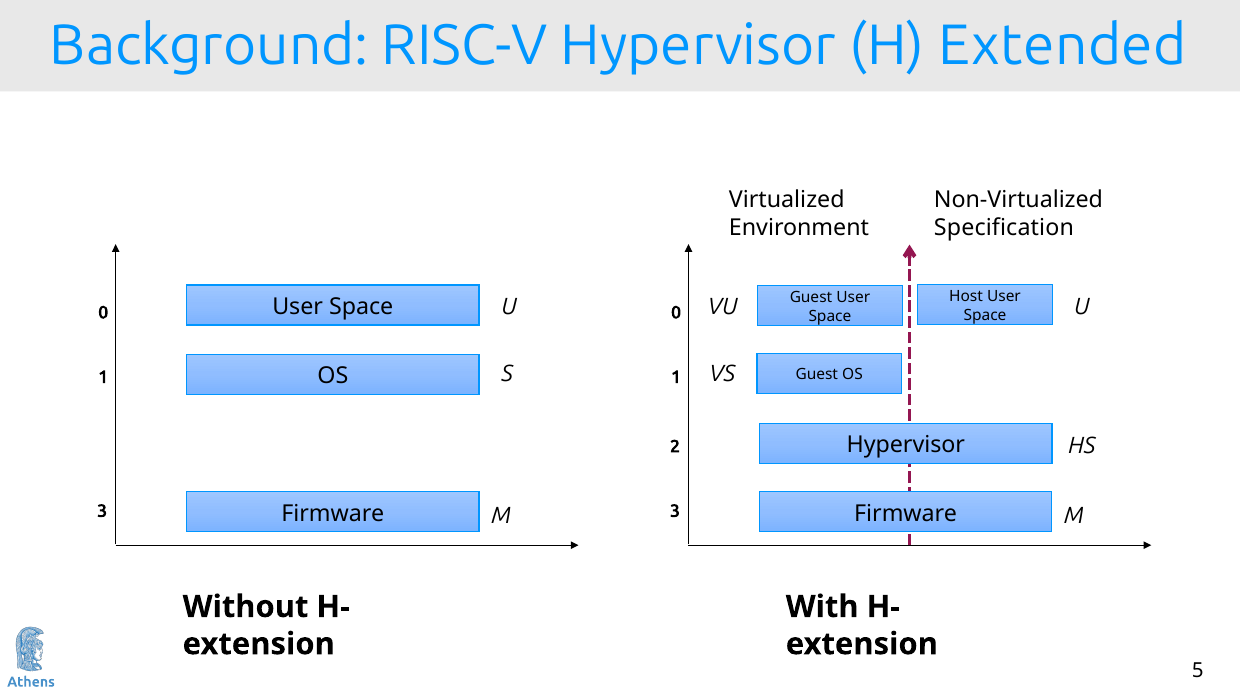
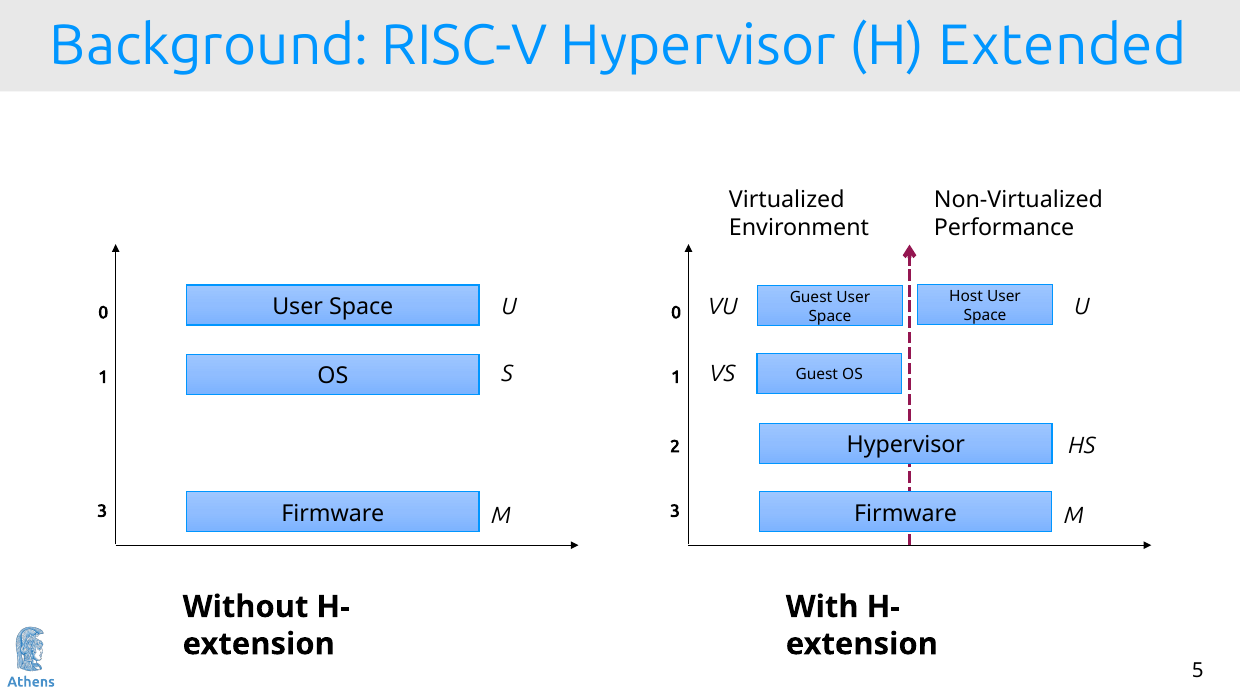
Specification: Specification -> Performance
